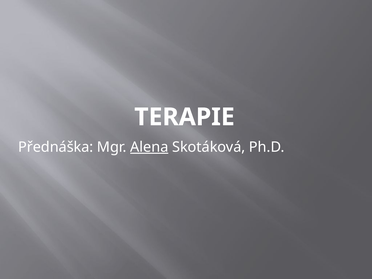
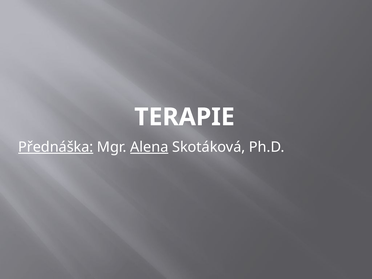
Přednáška underline: none -> present
